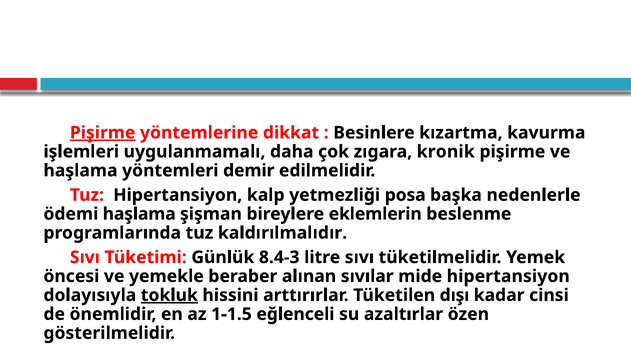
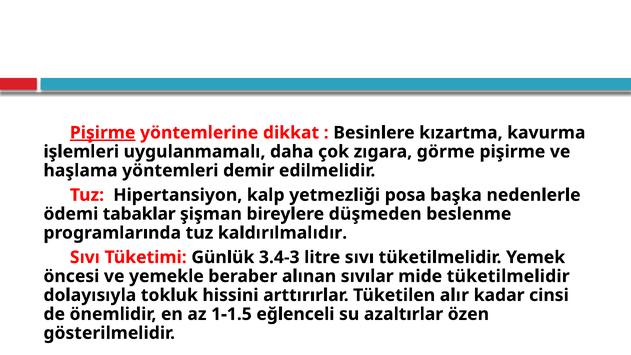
kronik: kronik -> görme
ödemi haşlama: haşlama -> tabaklar
eklemlerin: eklemlerin -> düşmeden
8.4-3: 8.4-3 -> 3.4-3
mide hipertansiyon: hipertansiyon -> tüketilmelidir
tokluk underline: present -> none
dışı: dışı -> alır
